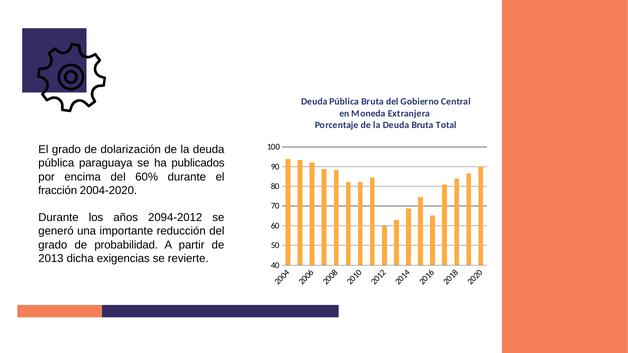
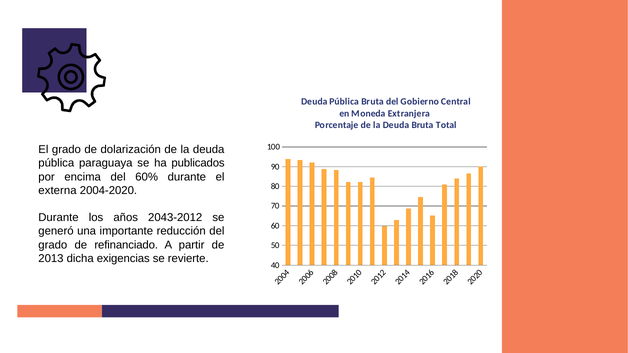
fracción: fracción -> externa
2094-2012: 2094-2012 -> 2043-2012
probabilidad: probabilidad -> refinanciado
